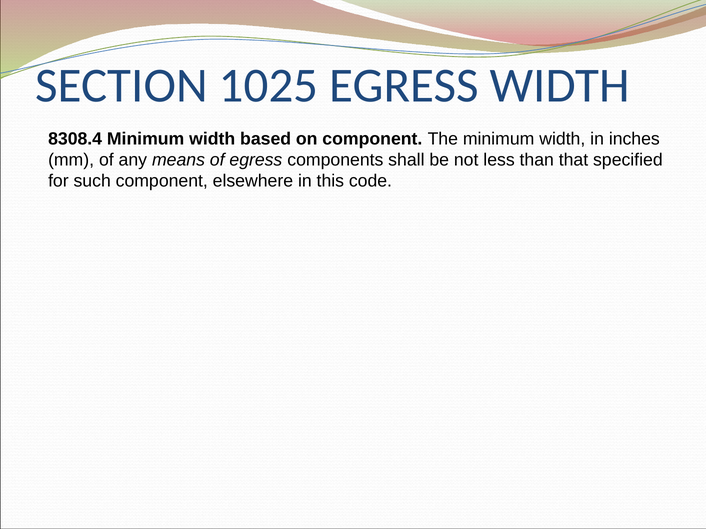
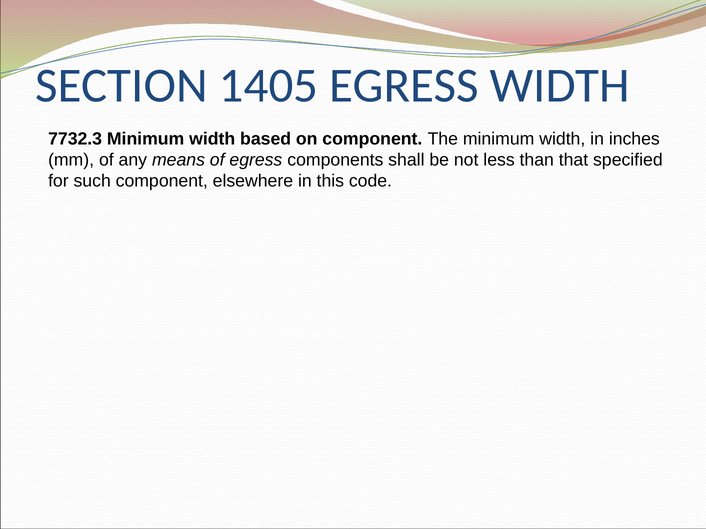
1025: 1025 -> 1405
8308.4: 8308.4 -> 7732.3
